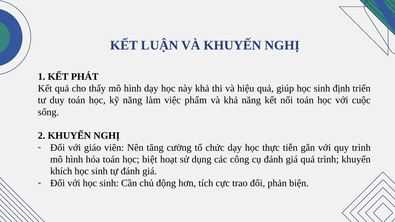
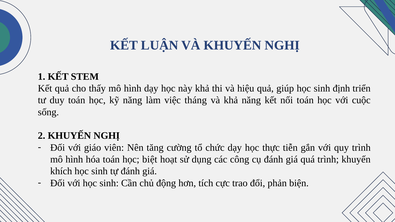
PHÁT: PHÁT -> STEM
phẩm: phẩm -> tháng
